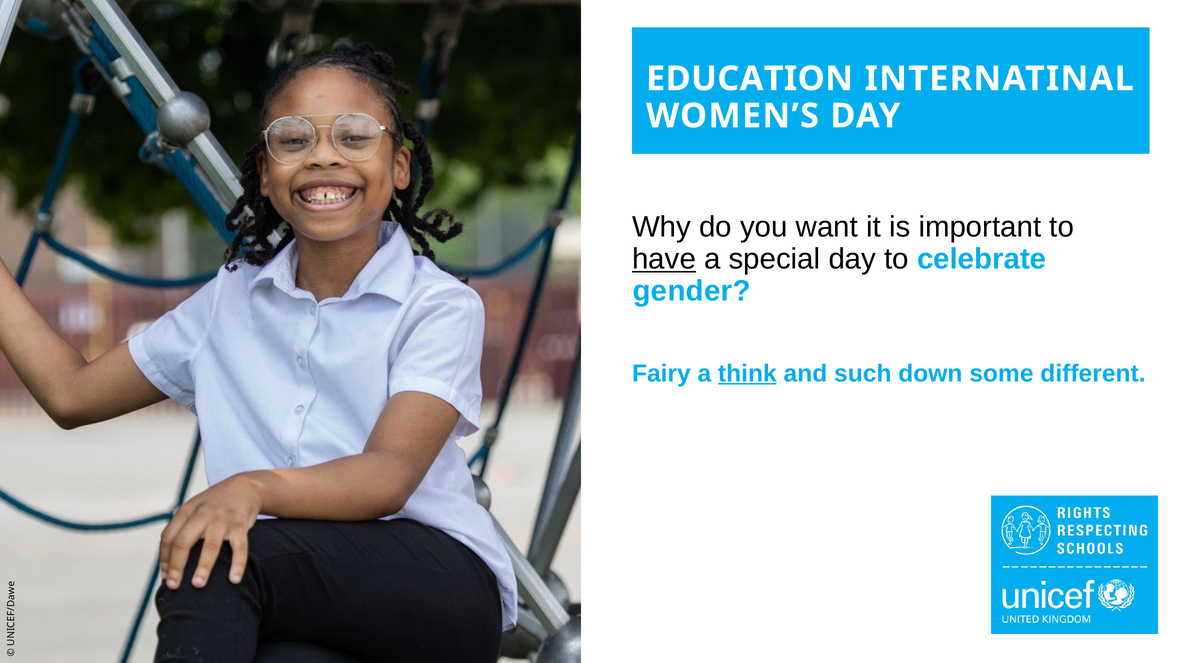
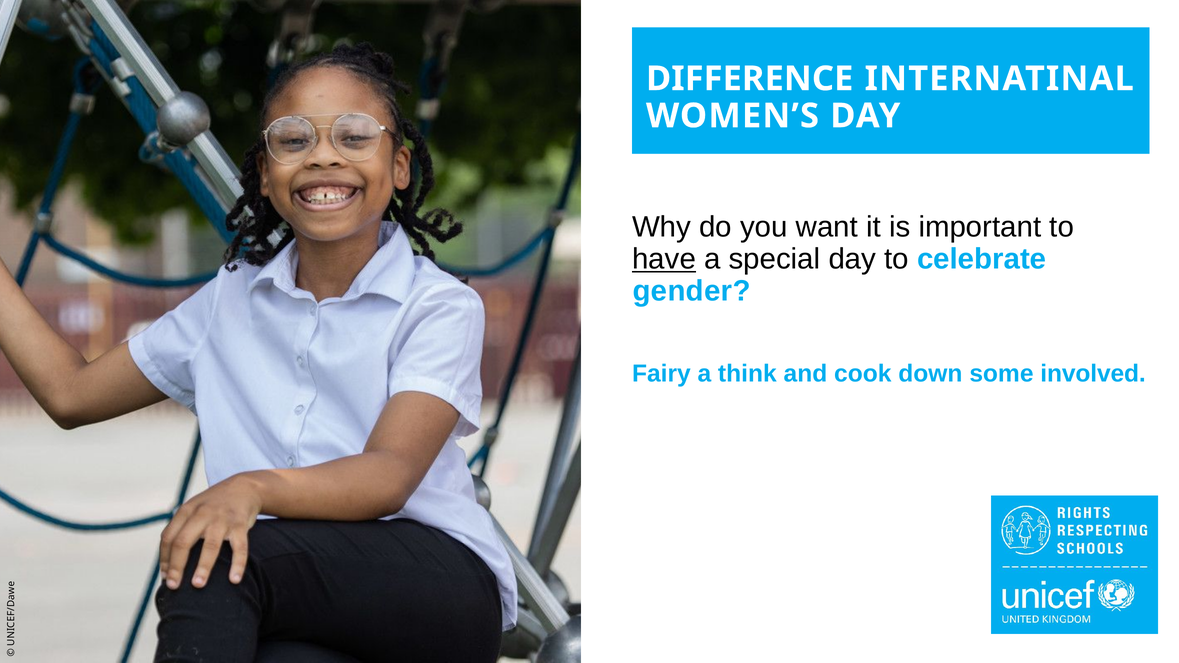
EDUCATION: EDUCATION -> DIFFERENCE
think underline: present -> none
such: such -> cook
different: different -> involved
